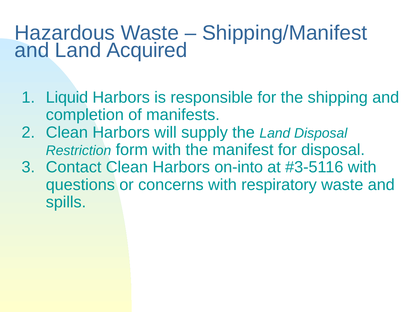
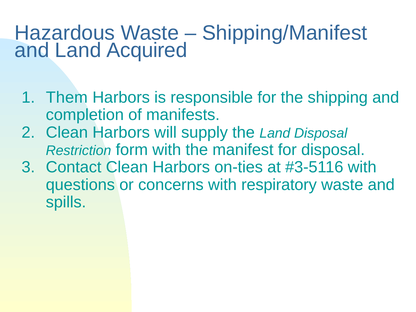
Liquid: Liquid -> Them
on-into: on-into -> on-ties
